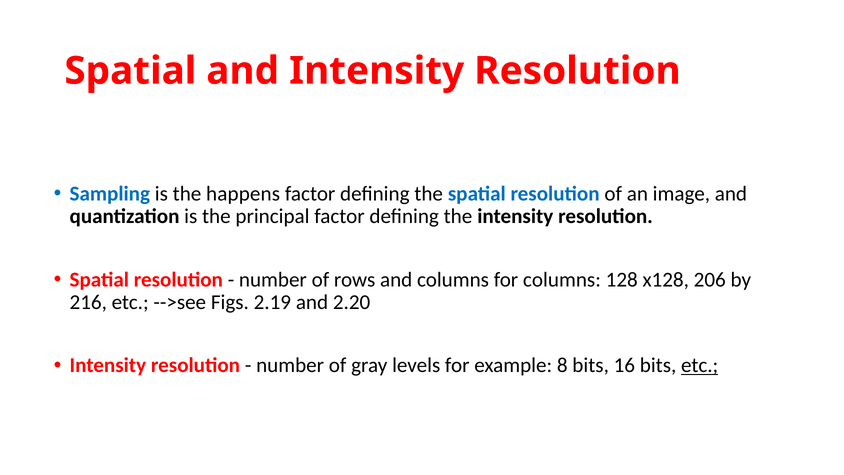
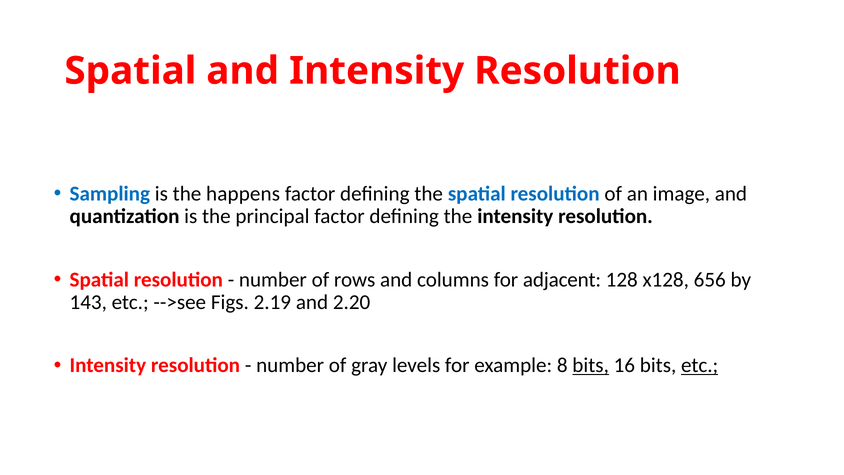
for columns: columns -> adjacent
206: 206 -> 656
216: 216 -> 143
bits at (591, 365) underline: none -> present
